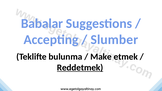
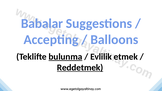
Slumber: Slumber -> Balloons
bulunma underline: none -> present
Make: Make -> Evlilik
